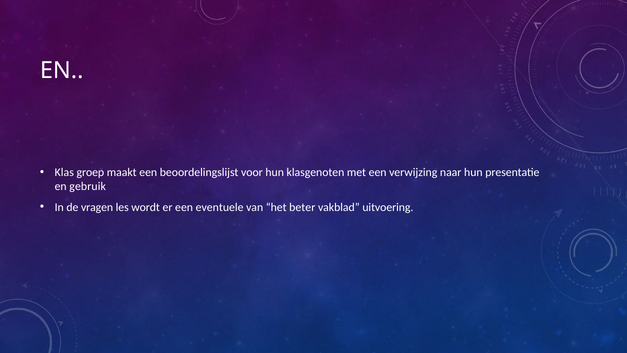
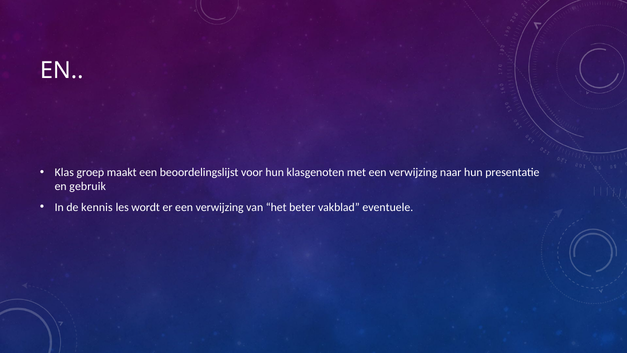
vragen: vragen -> kennis
er een eventuele: eventuele -> verwijzing
uitvoering: uitvoering -> eventuele
